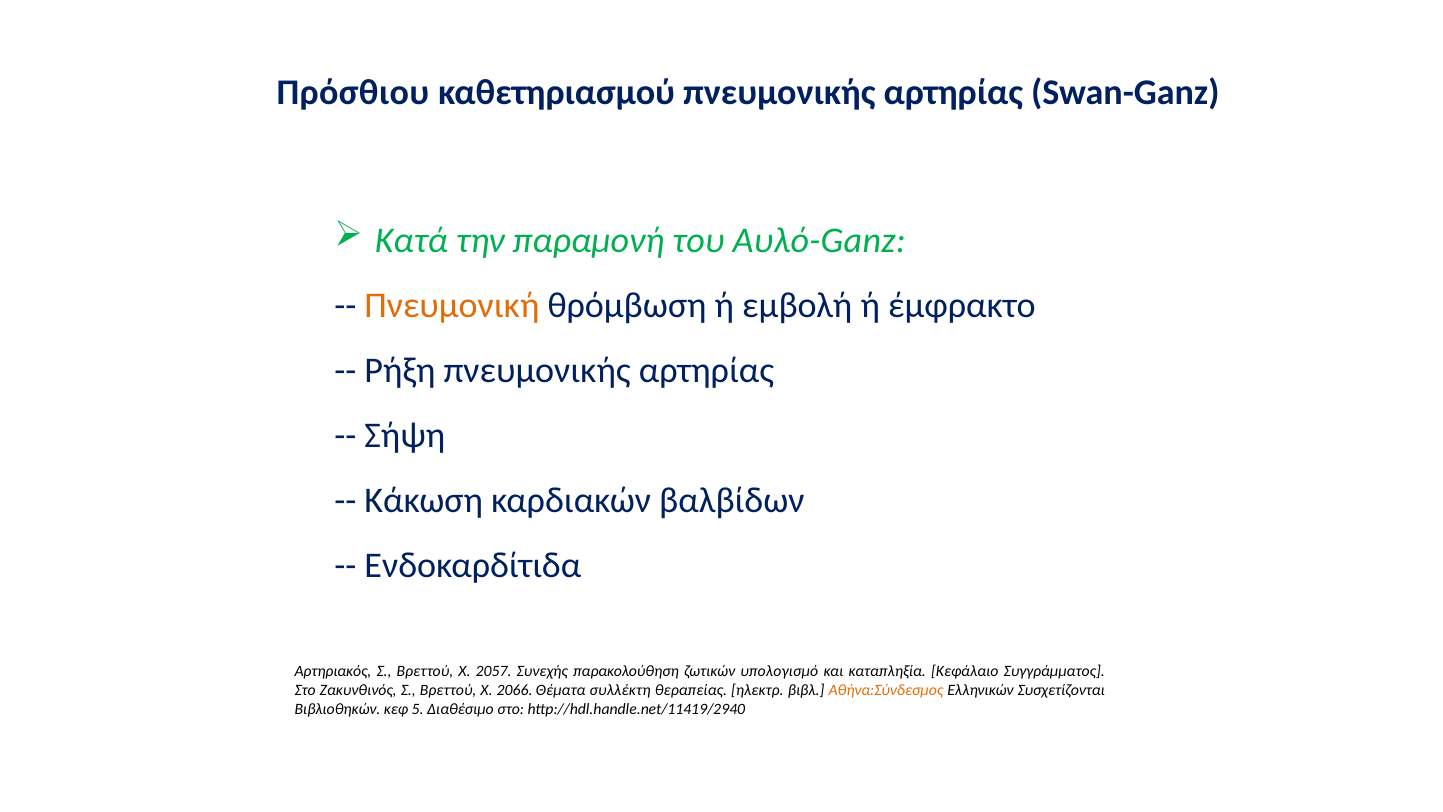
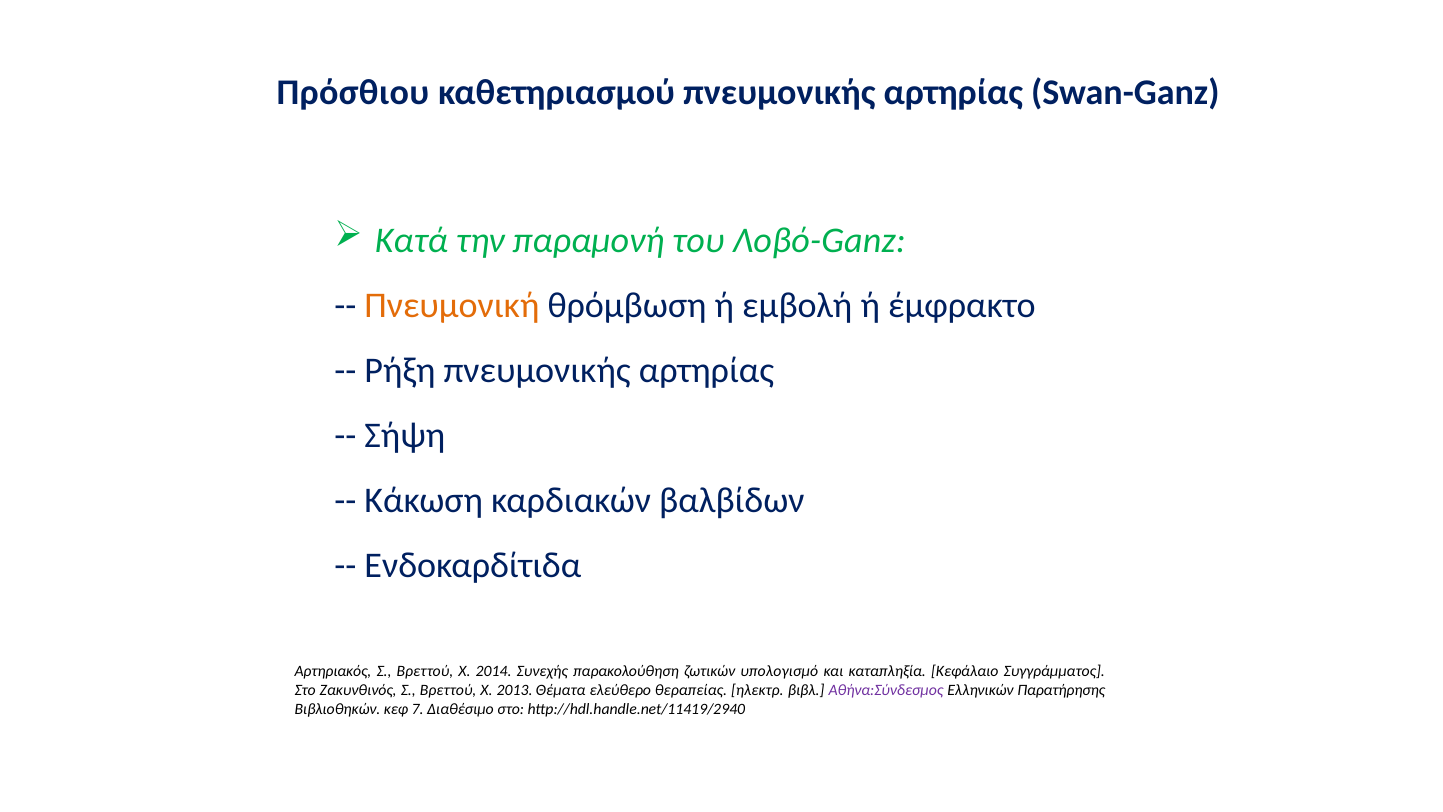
Αυλό-Ganz: Αυλό-Ganz -> Λοβό-Ganz
2057: 2057 -> 2014
2066: 2066 -> 2013
συλλέκτη: συλλέκτη -> ελεύθερο
Αθήνα:Σύνδεσμος colour: orange -> purple
Συσχετίζονται: Συσχετίζονται -> Παρατήρησης
5: 5 -> 7
